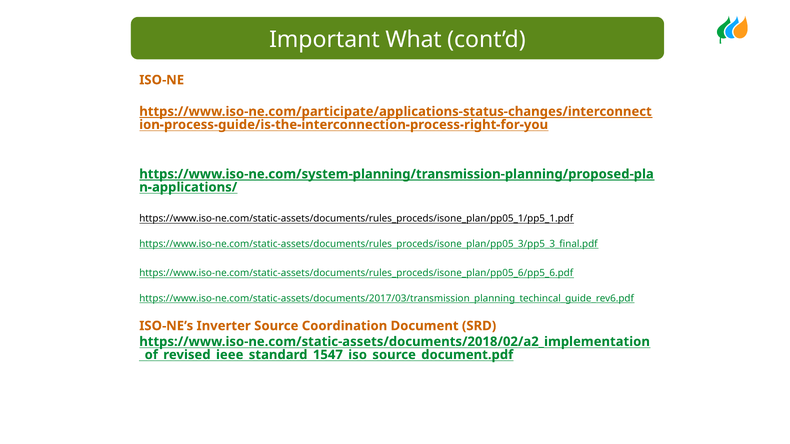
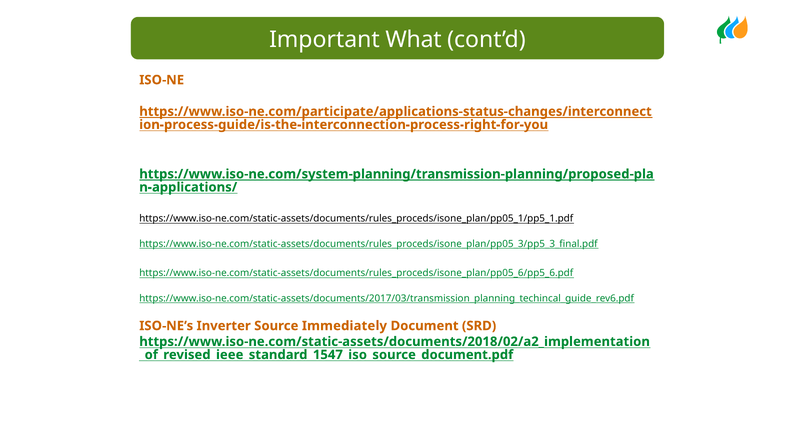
Coordination: Coordination -> Immediately
